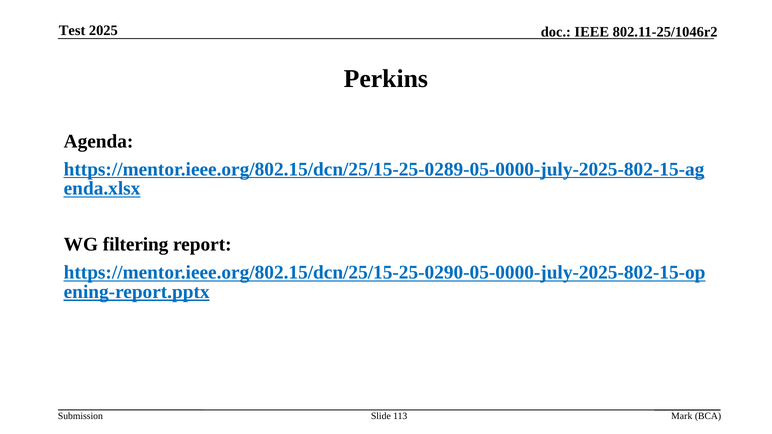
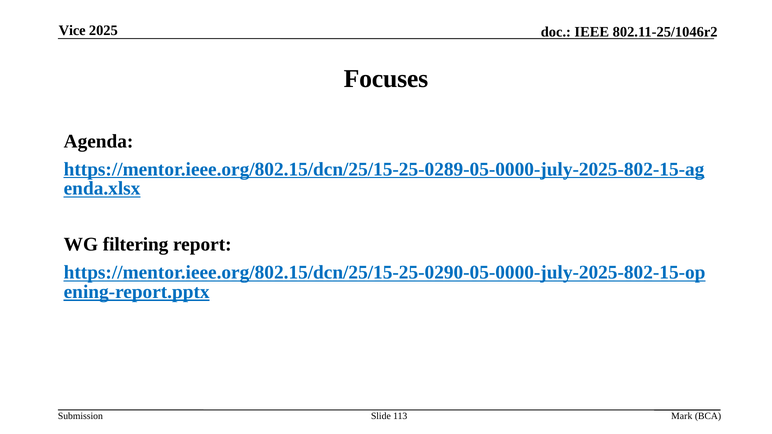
Test: Test -> Vice
Perkins: Perkins -> Focuses
